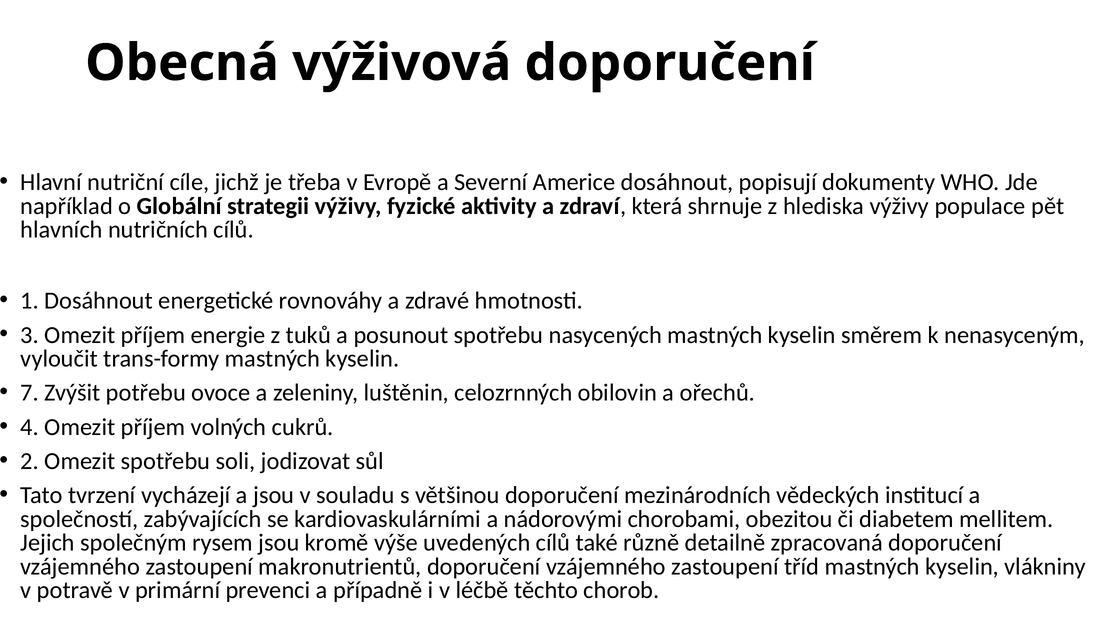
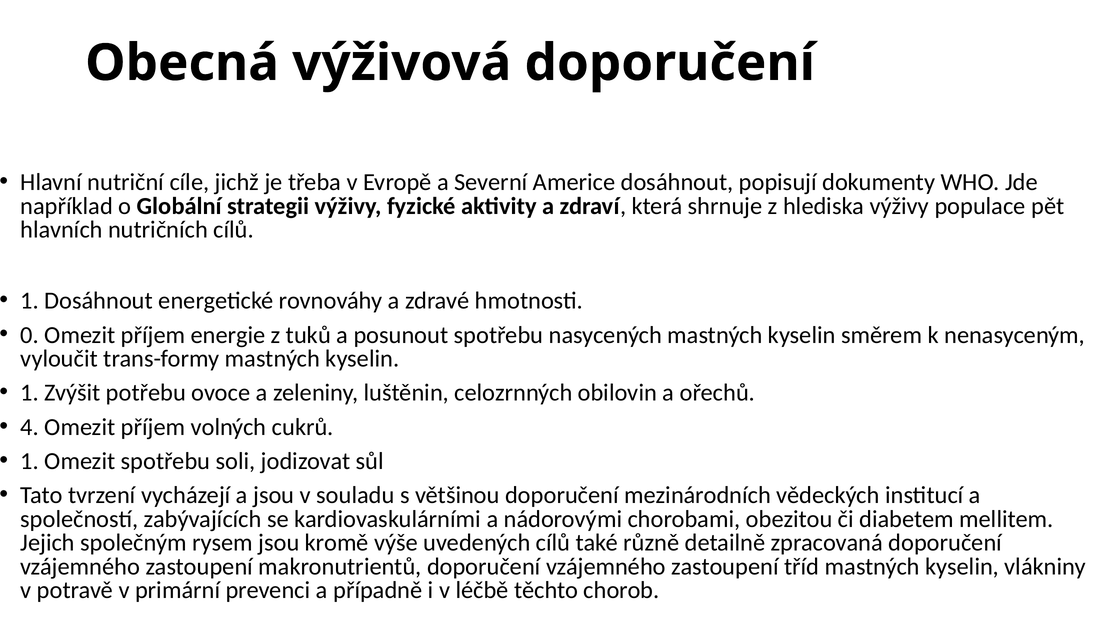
3: 3 -> 0
7 at (30, 393): 7 -> 1
2 at (30, 461): 2 -> 1
